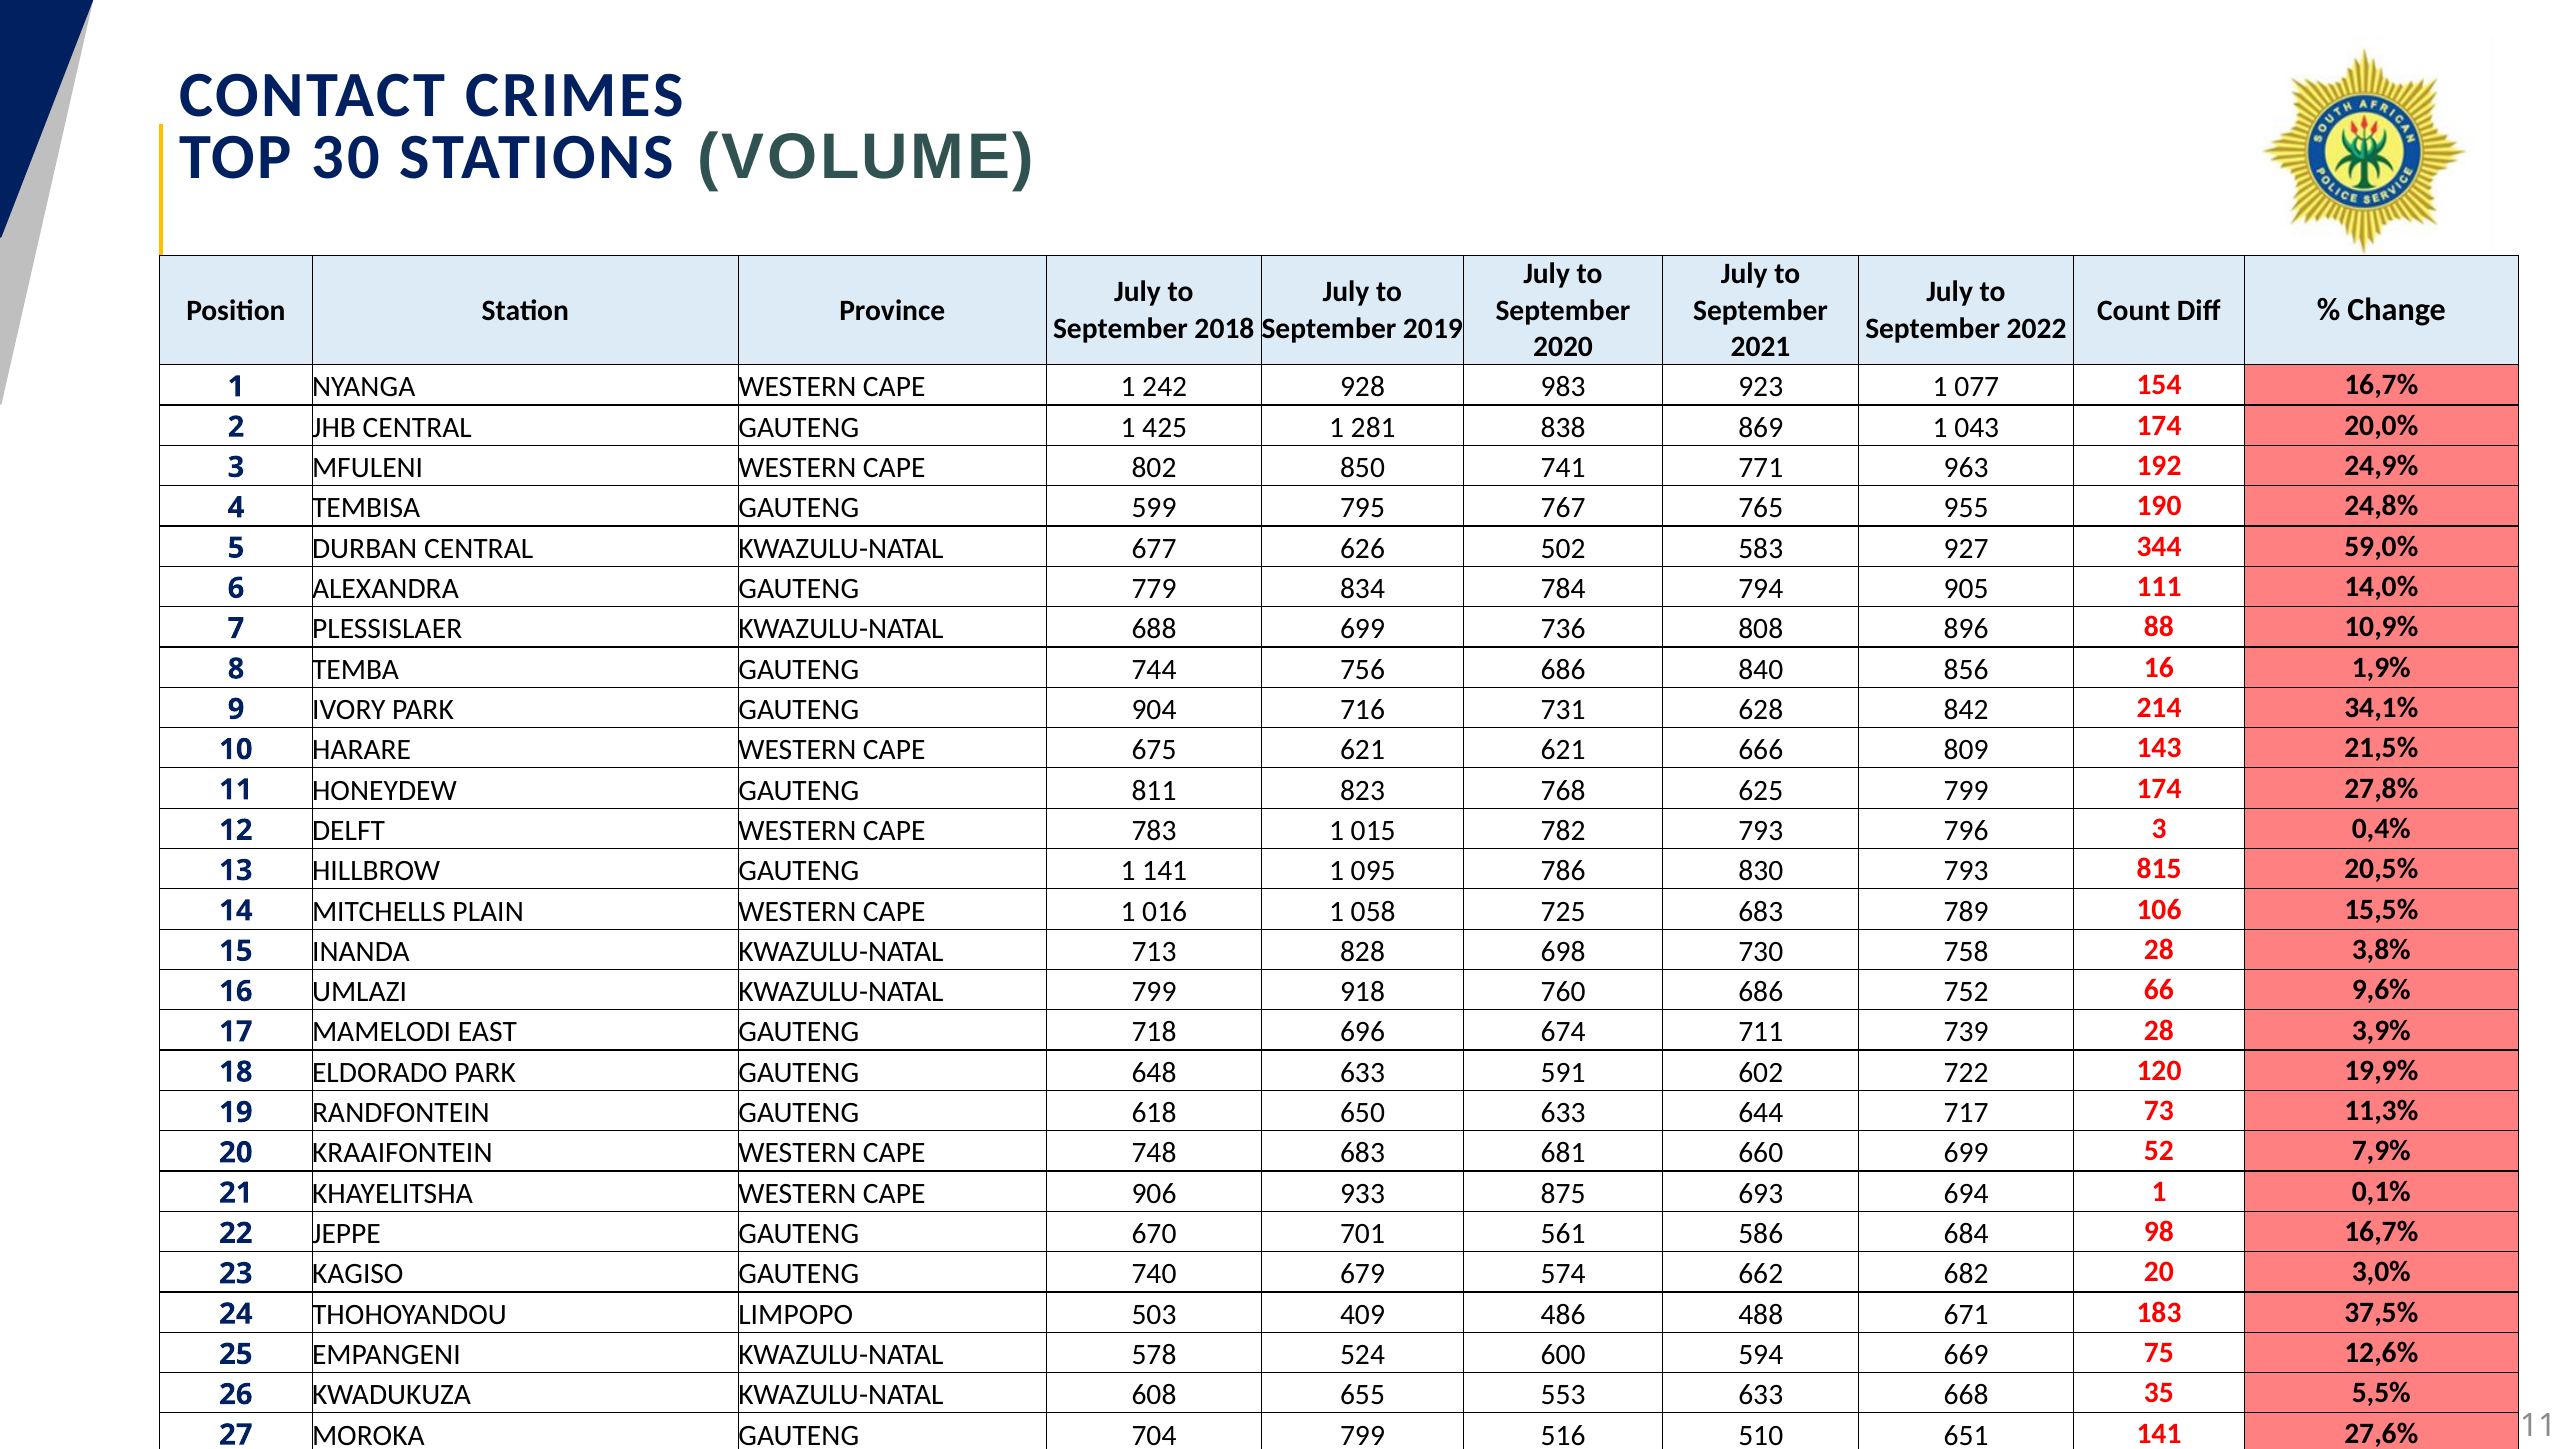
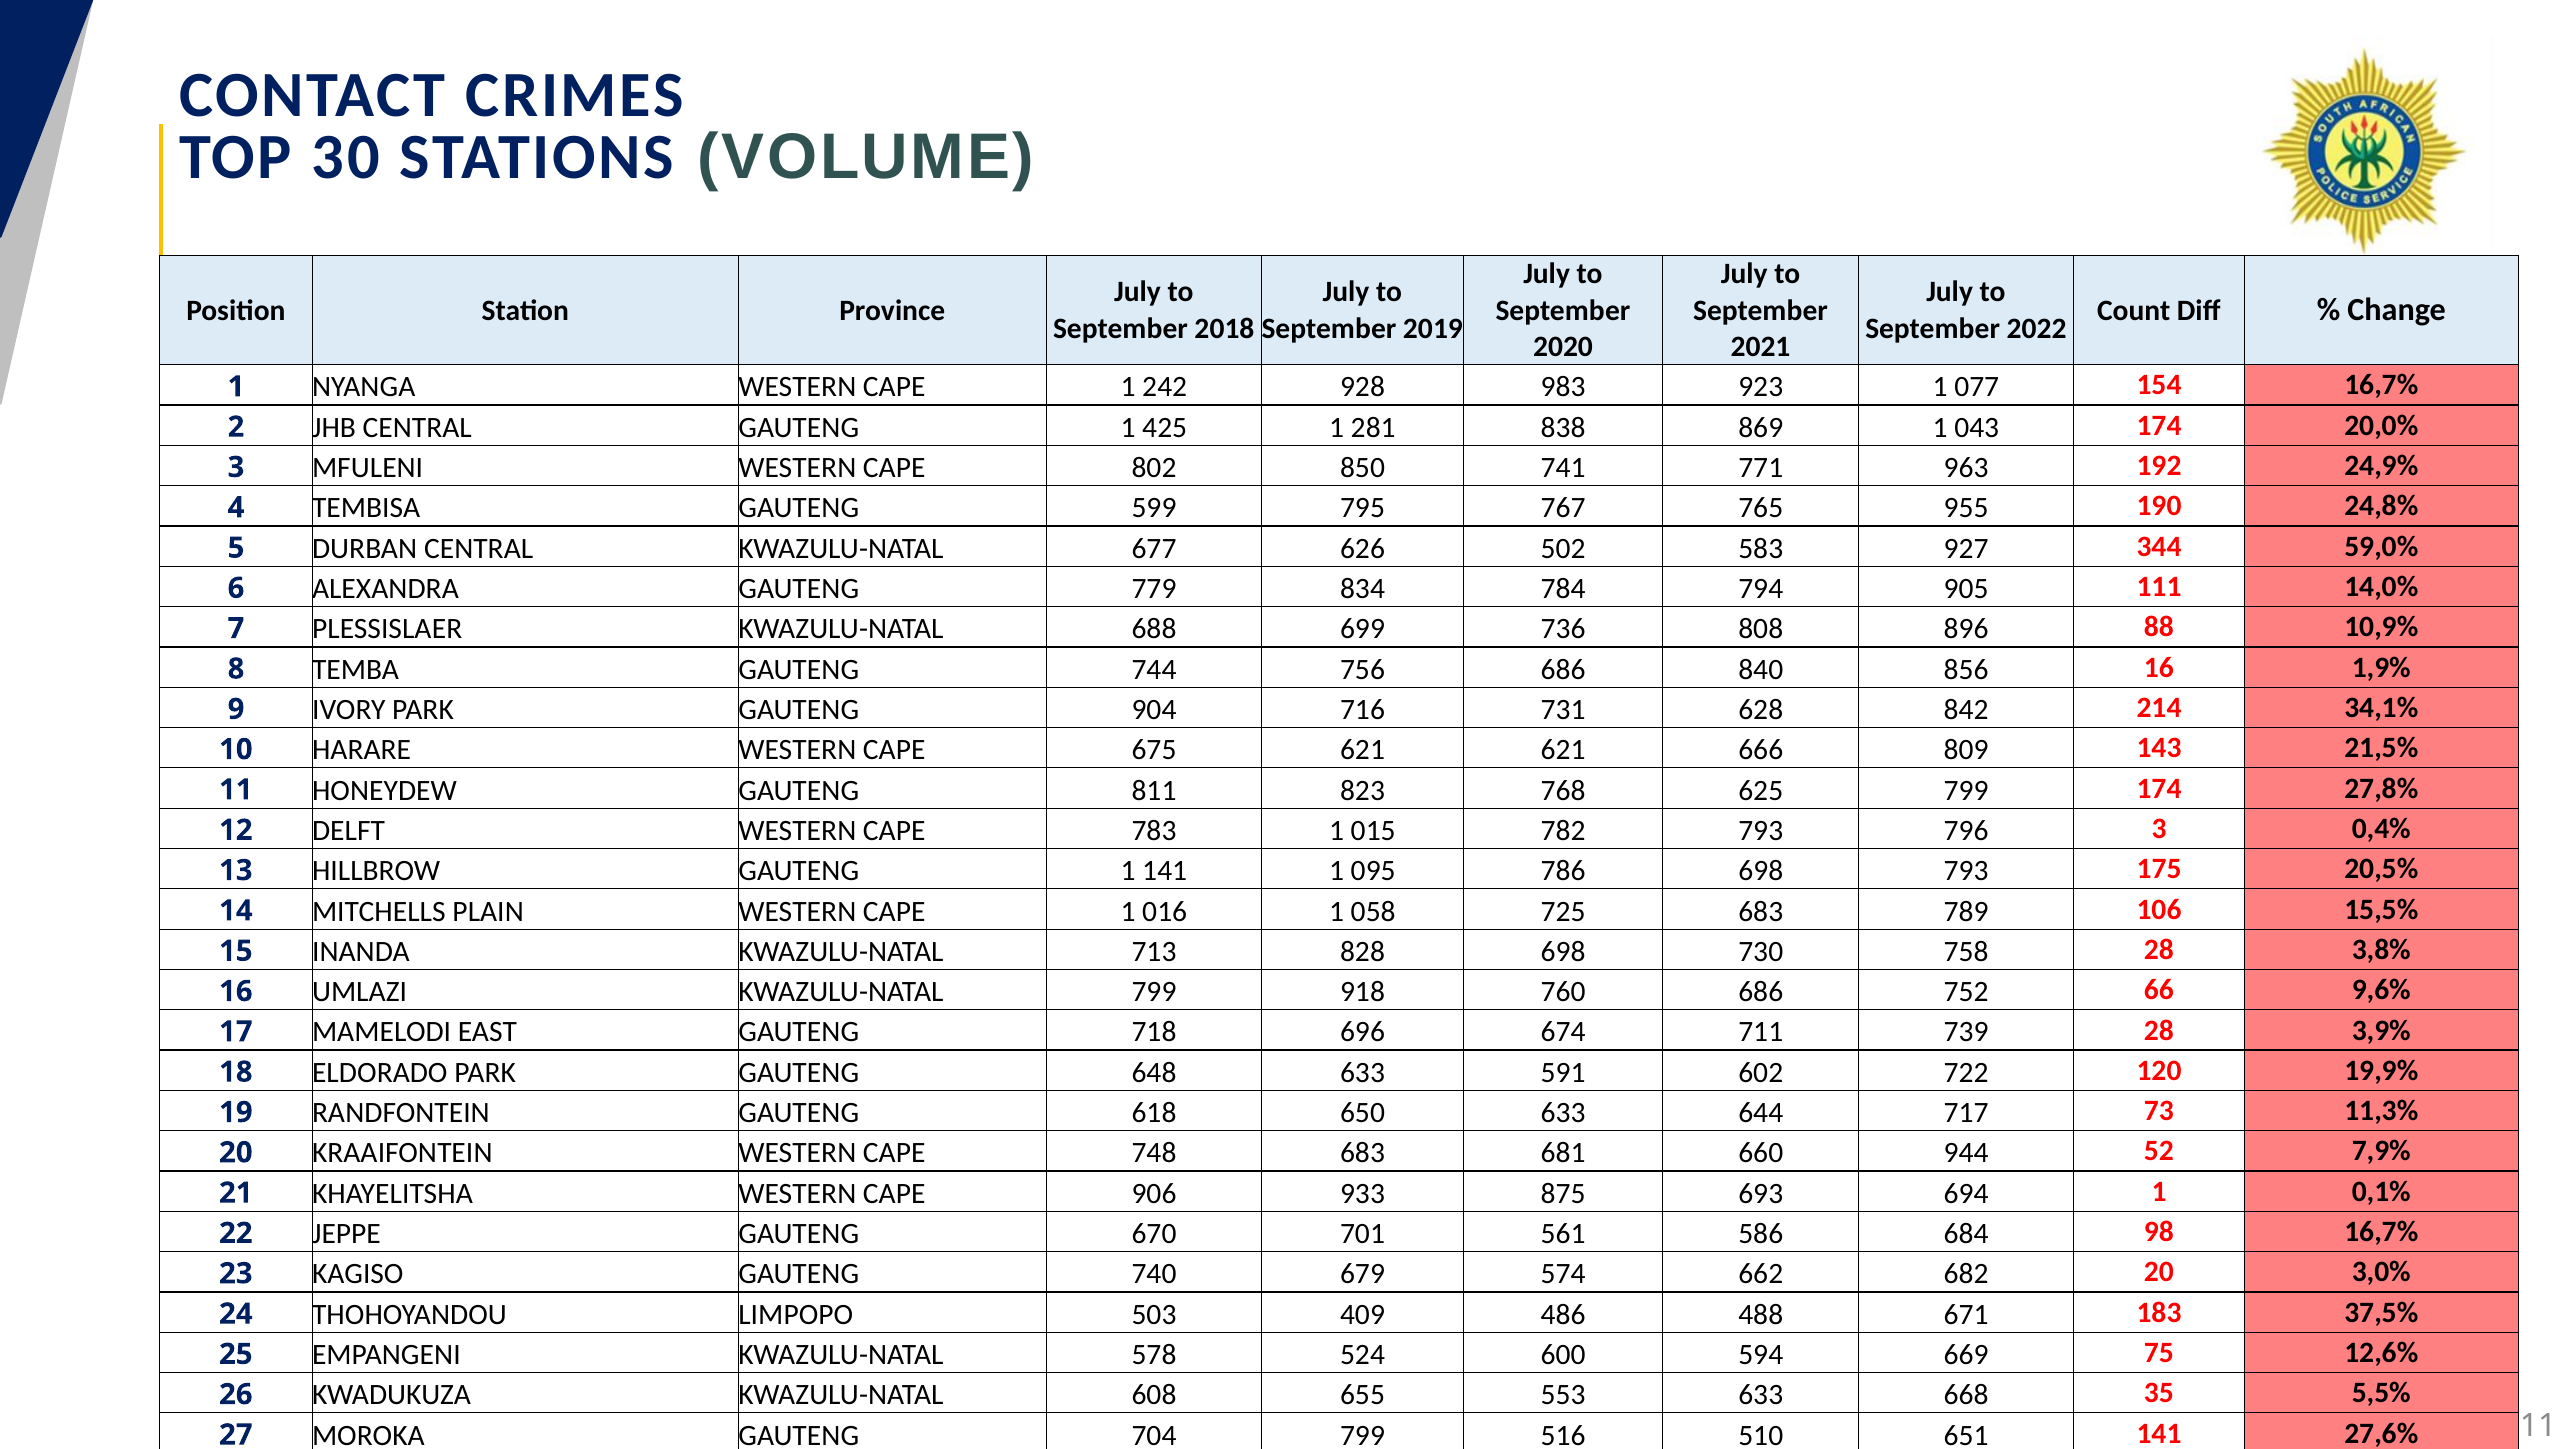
786 830: 830 -> 698
815: 815 -> 175
660 699: 699 -> 944
